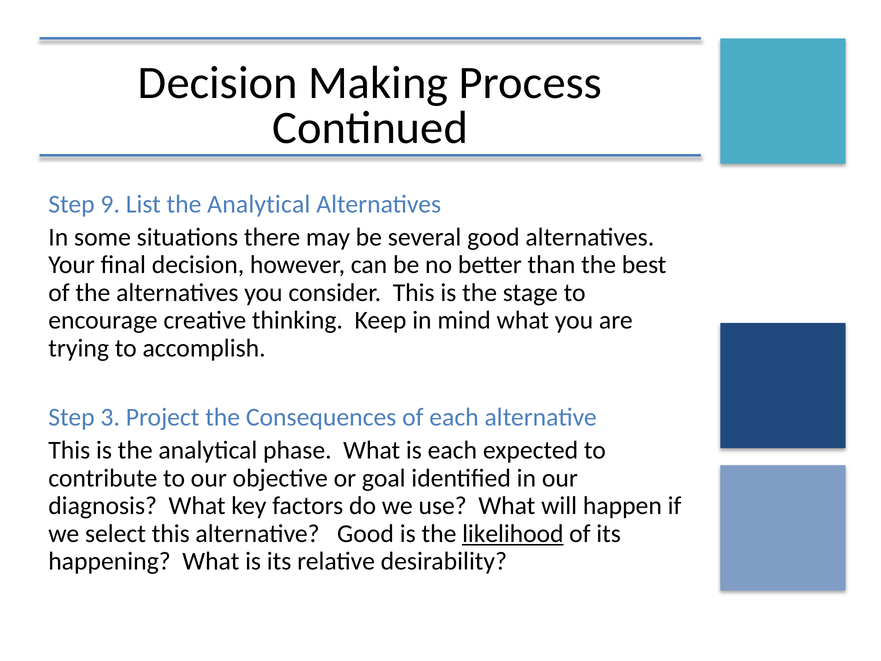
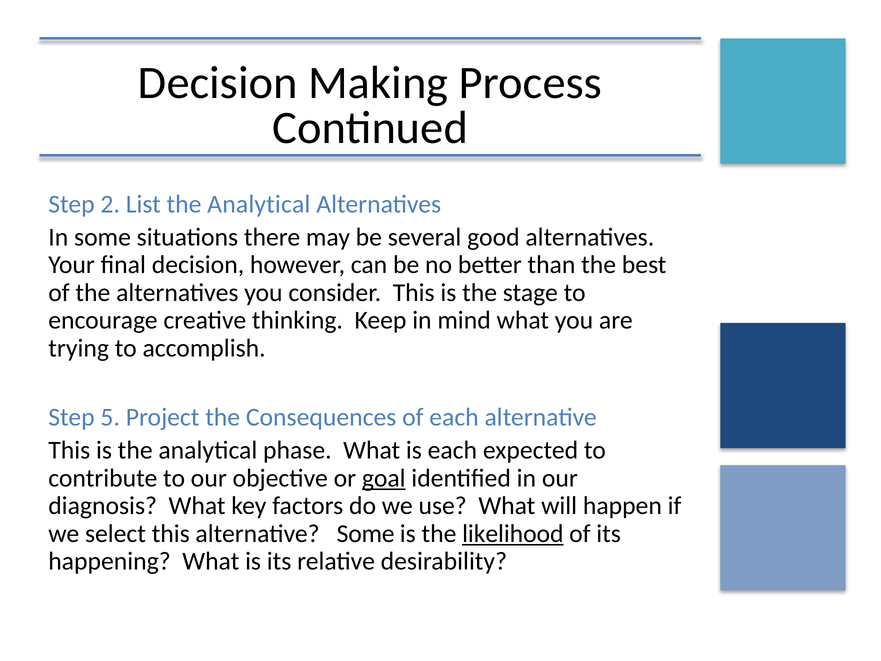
9: 9 -> 2
3: 3 -> 5
goal underline: none -> present
alternative Good: Good -> Some
